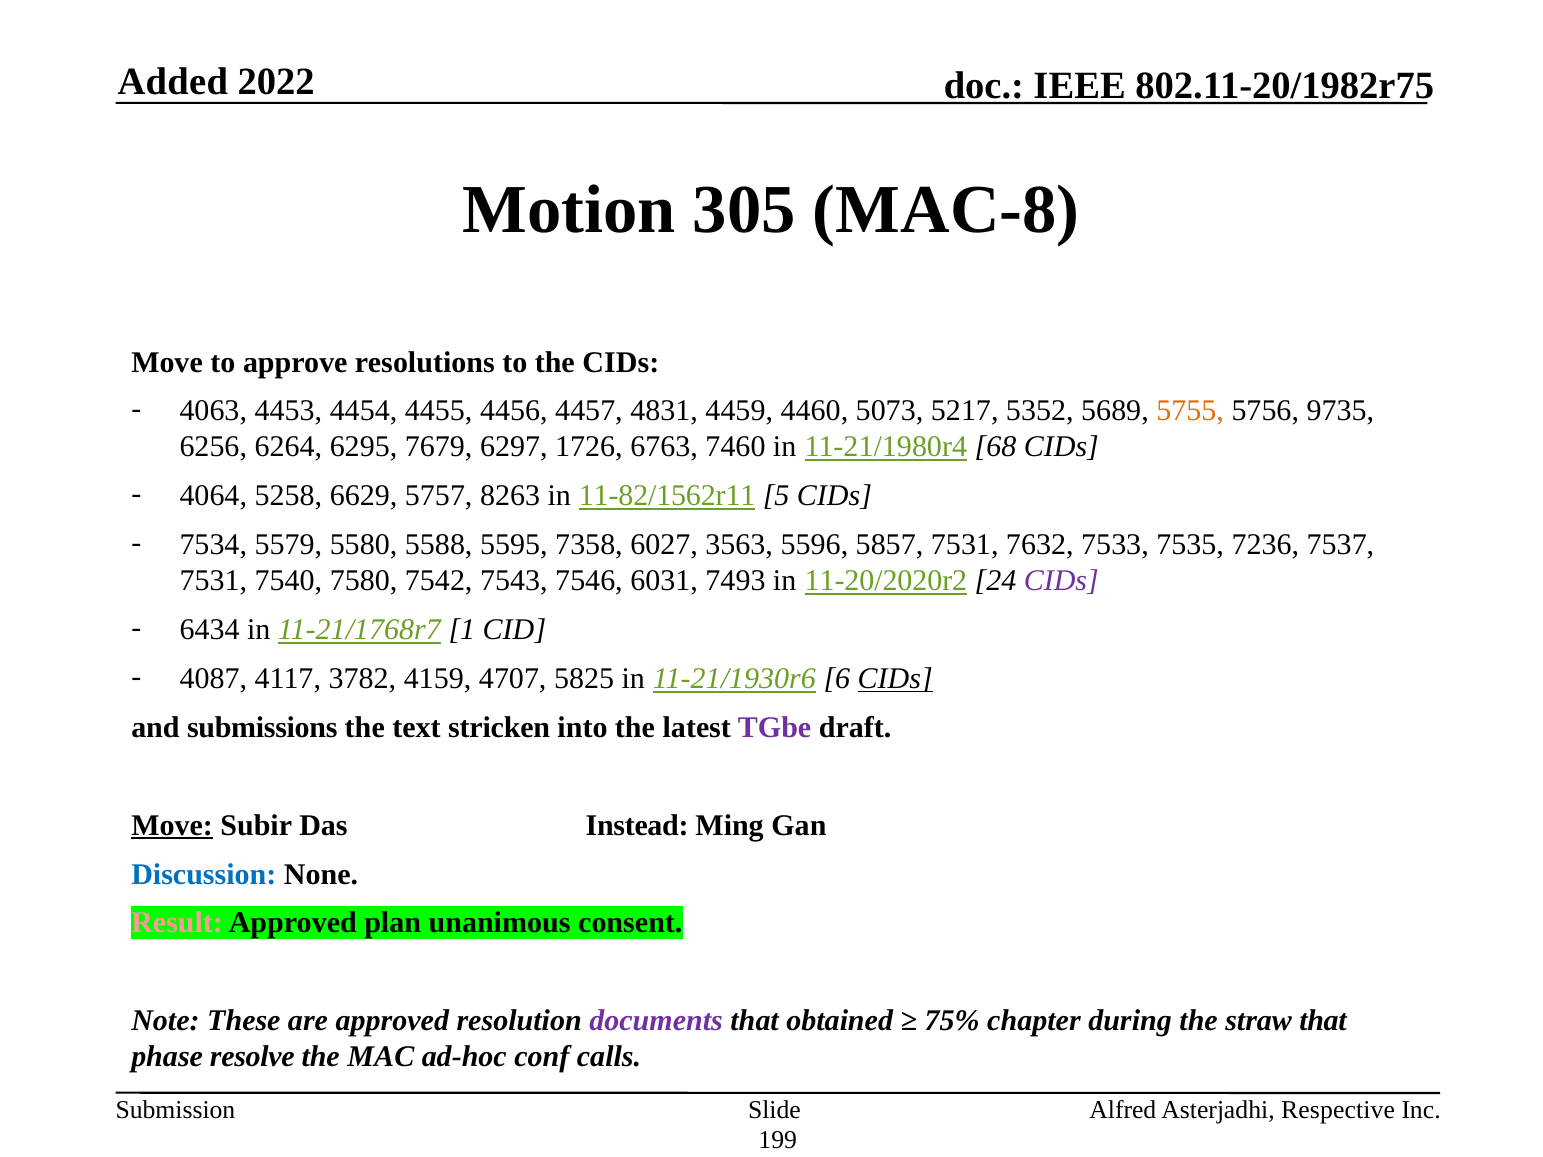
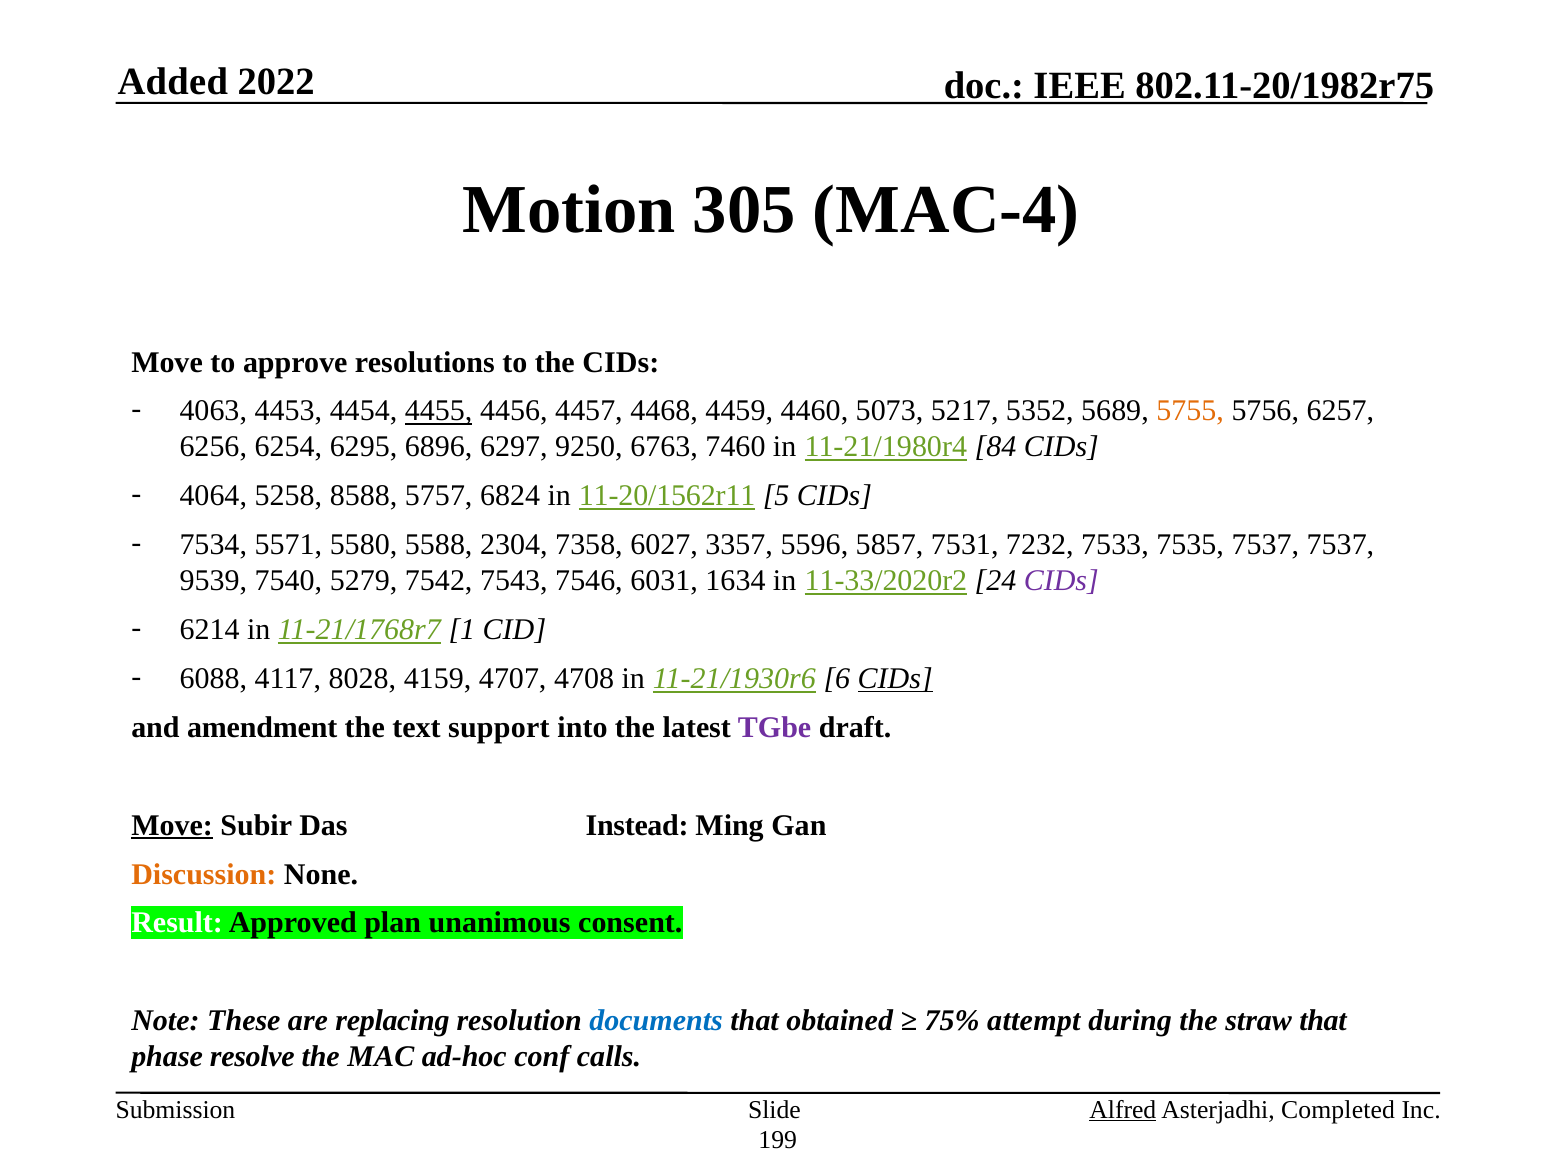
MAC-8: MAC-8 -> MAC-4
4455 underline: none -> present
4831: 4831 -> 4468
9735: 9735 -> 6257
6264: 6264 -> 6254
7679: 7679 -> 6896
1726: 1726 -> 9250
68: 68 -> 84
6629: 6629 -> 8588
8263: 8263 -> 6824
11-82/1562r11: 11-82/1562r11 -> 11-20/1562r11
5579: 5579 -> 5571
5595: 5595 -> 2304
3563: 3563 -> 3357
7632: 7632 -> 7232
7535 7236: 7236 -> 7537
7531 at (213, 581): 7531 -> 9539
7580: 7580 -> 5279
7493: 7493 -> 1634
11-20/2020r2: 11-20/2020r2 -> 11-33/2020r2
6434: 6434 -> 6214
4087: 4087 -> 6088
3782: 3782 -> 8028
5825: 5825 -> 4708
submissions: submissions -> amendment
stricken: stricken -> support
Discussion colour: blue -> orange
Result colour: pink -> white
are approved: approved -> replacing
documents colour: purple -> blue
chapter: chapter -> attempt
Alfred underline: none -> present
Respective: Respective -> Completed
